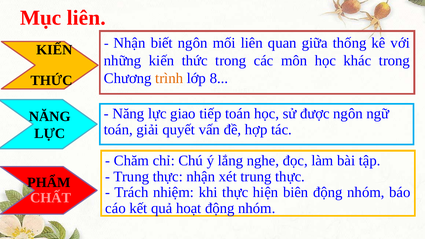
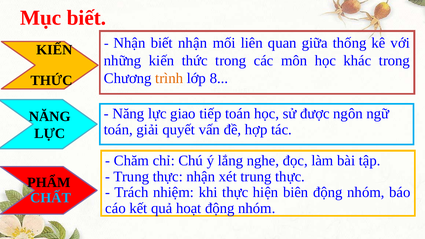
Mục liên: liên -> biết
biết ngôn: ngôn -> nhận
CHẤT colour: pink -> light blue
